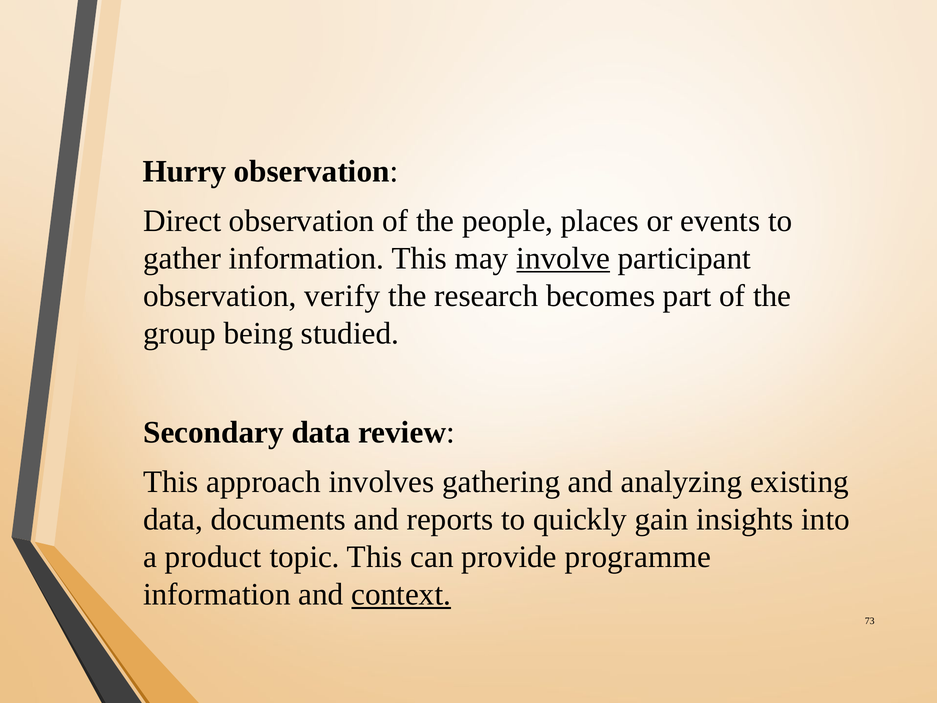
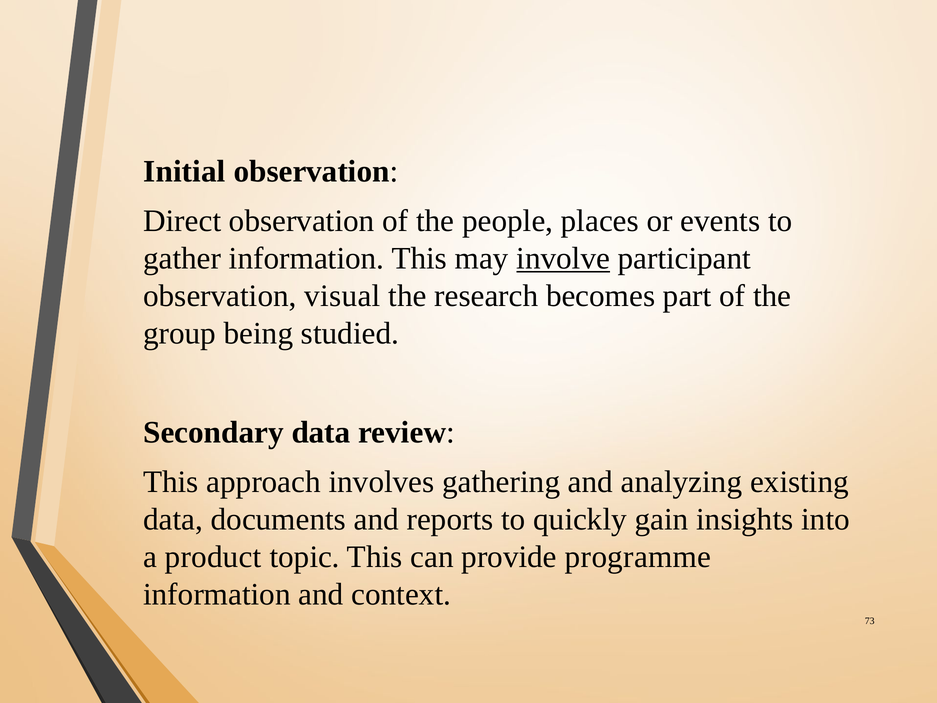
Hurry: Hurry -> Initial
verify: verify -> visual
context underline: present -> none
